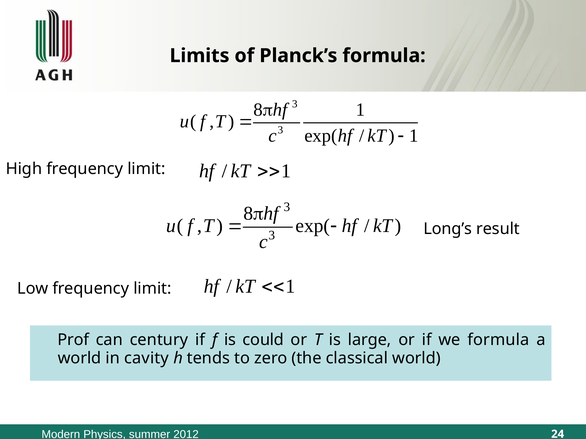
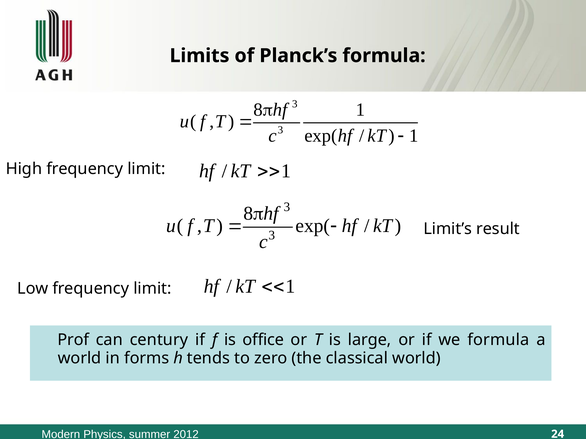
Long’s: Long’s -> Limit’s
could: could -> office
cavity: cavity -> forms
